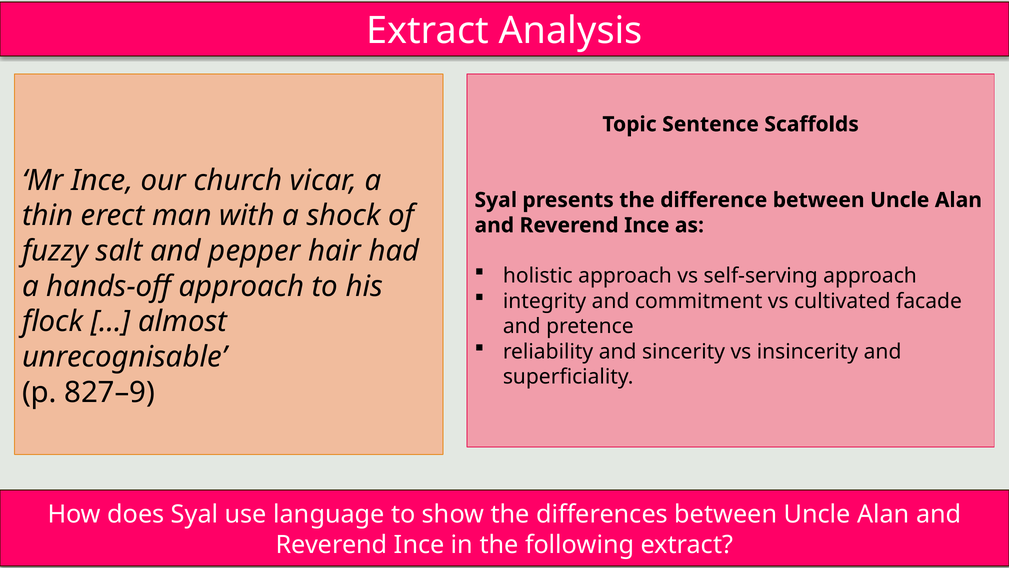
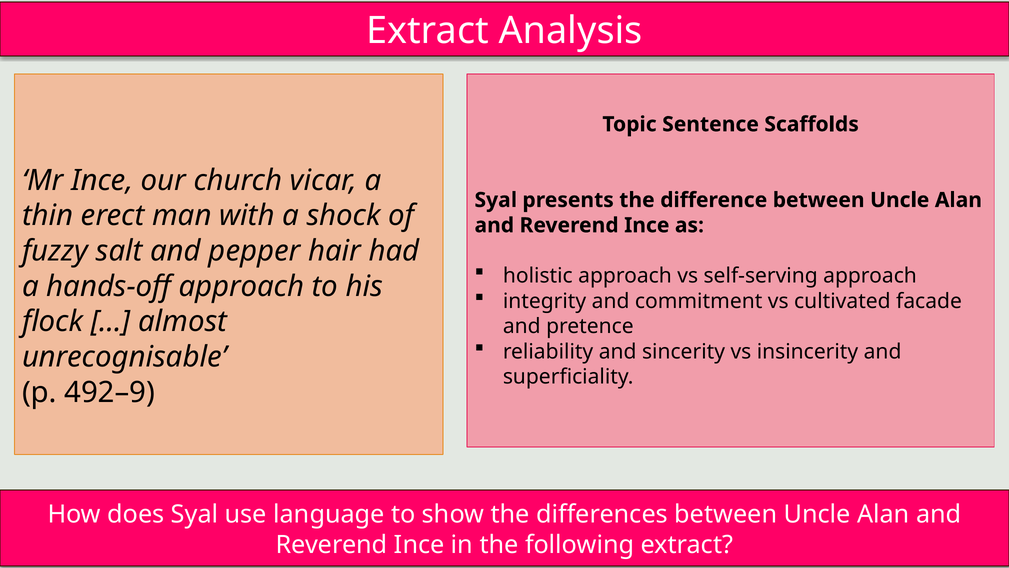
827–9: 827–9 -> 492–9
